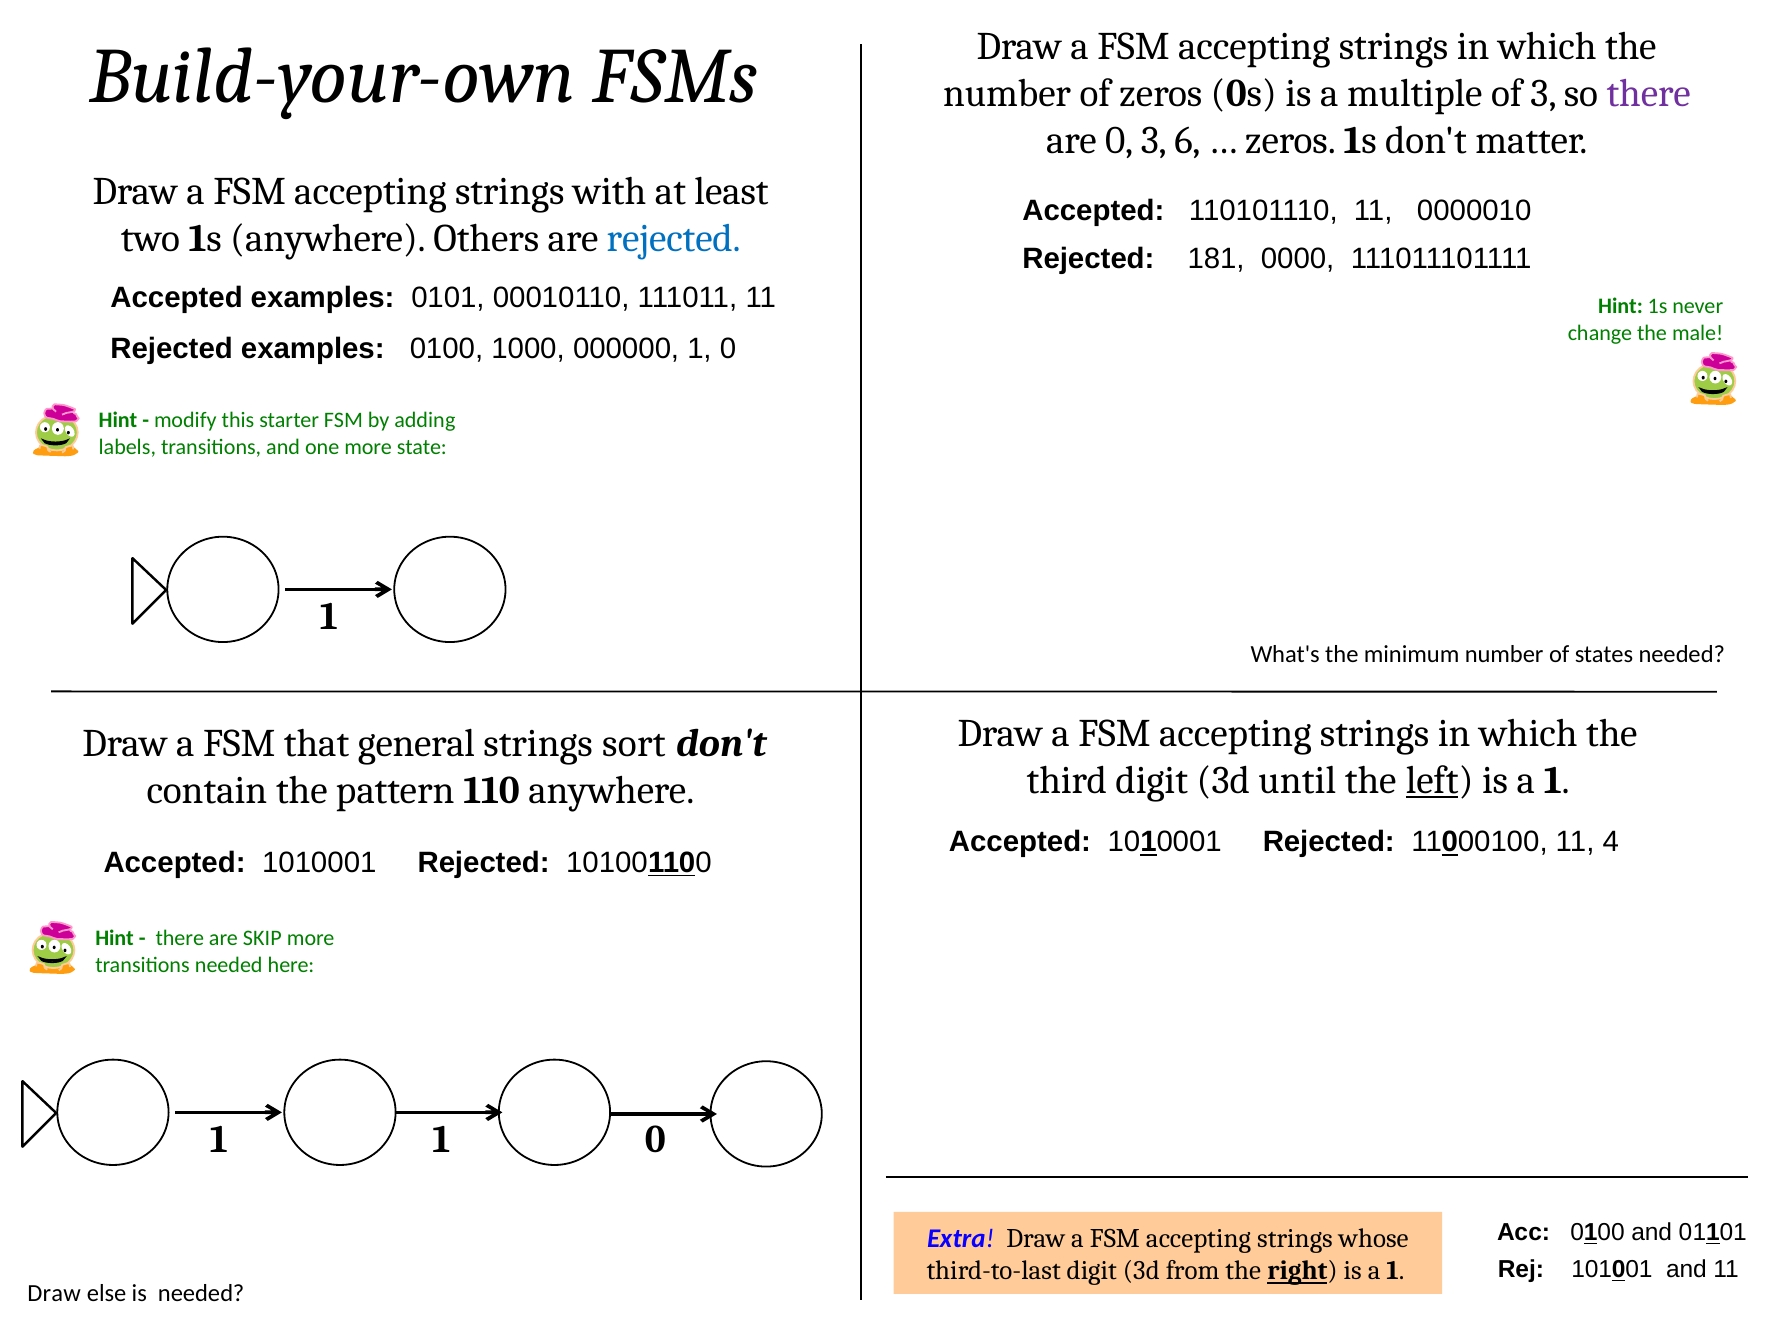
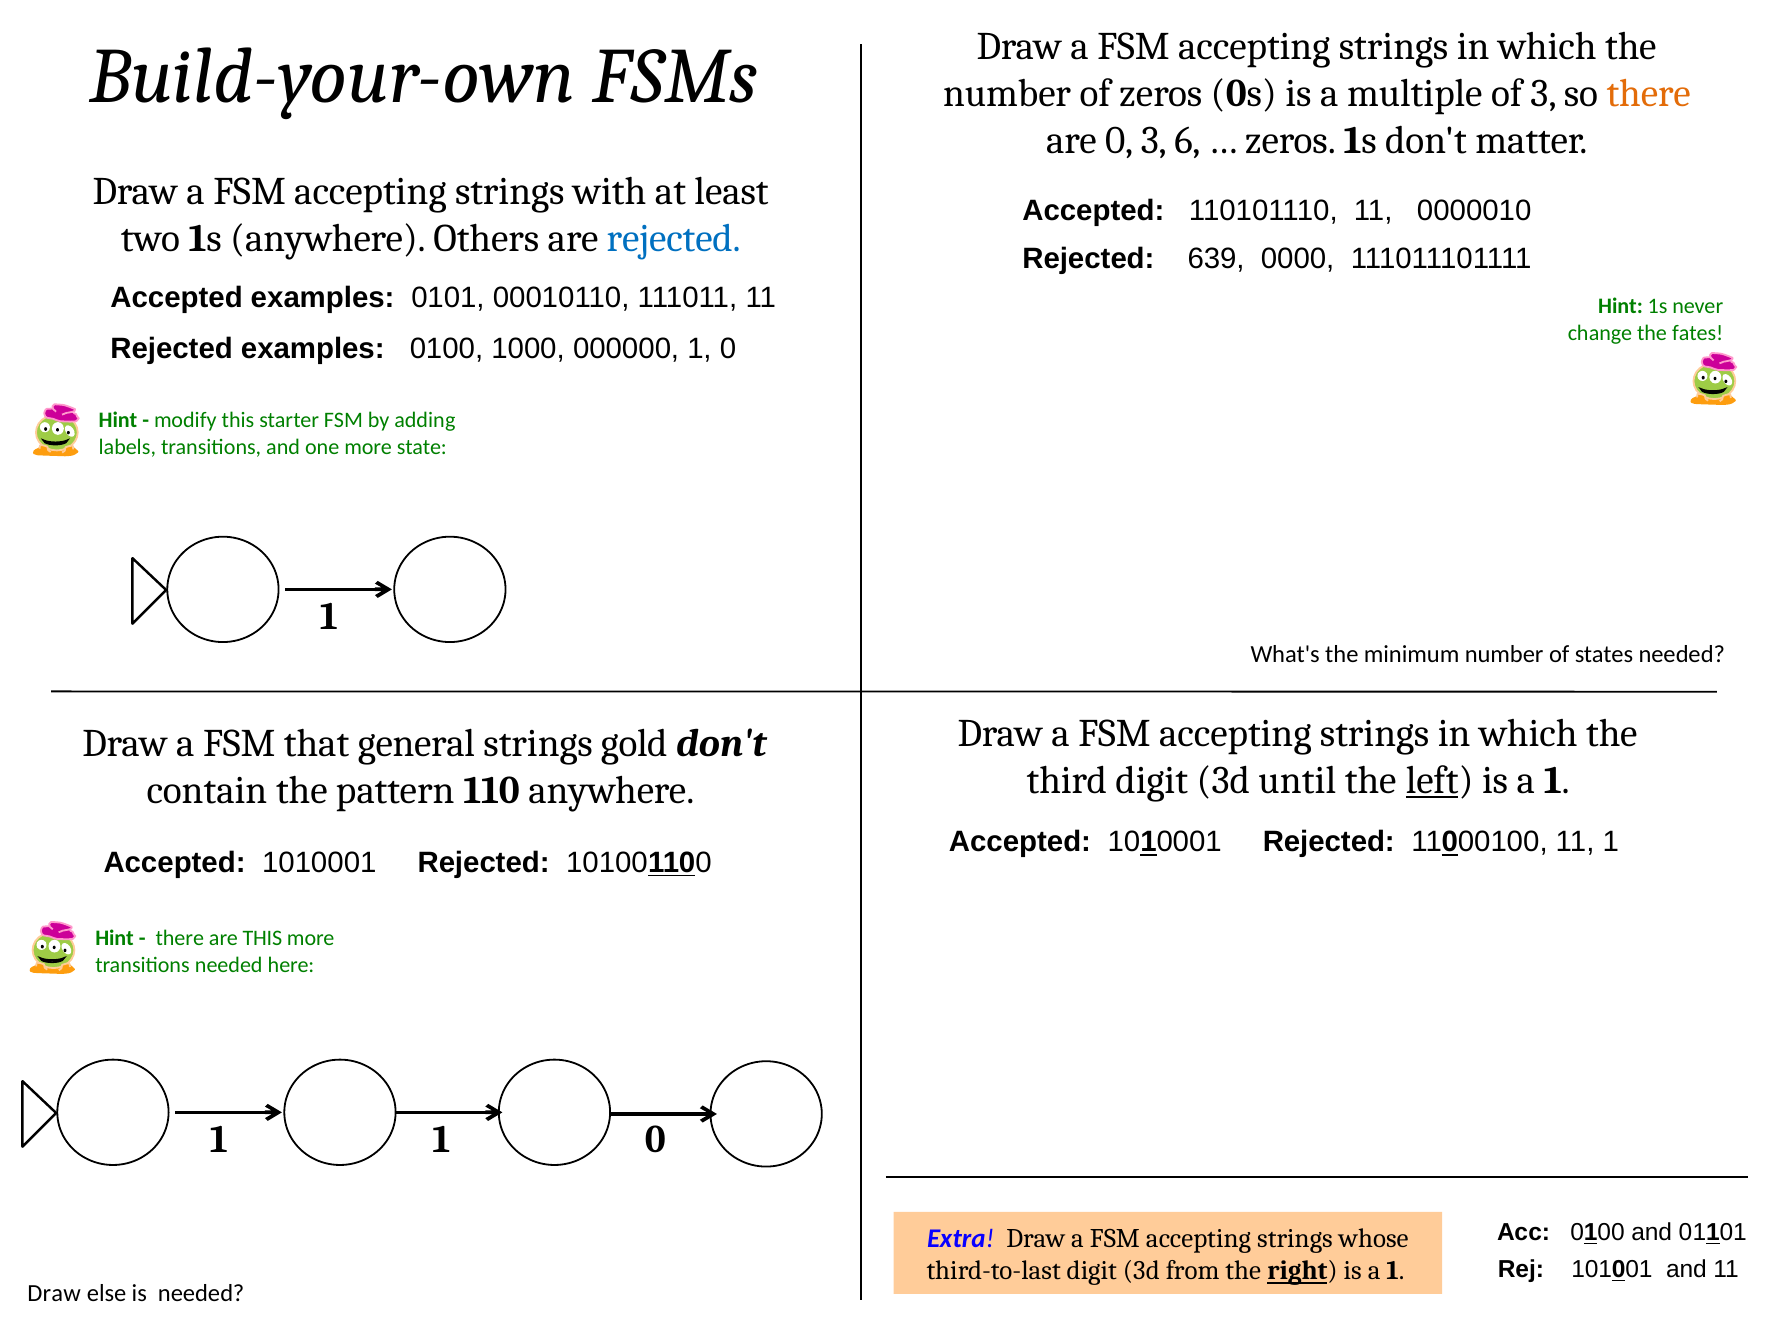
there at (1649, 93) colour: purple -> orange
181: 181 -> 639
male: male -> fates
sort: sort -> gold
11 4: 4 -> 1
are SKIP: SKIP -> THIS
